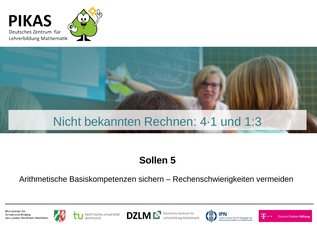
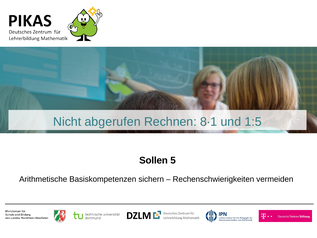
bekannten: bekannten -> abgerufen
4∙1: 4∙1 -> 8∙1
1:3: 1:3 -> 1:5
